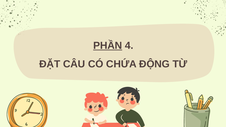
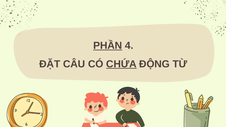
CHỨA underline: none -> present
